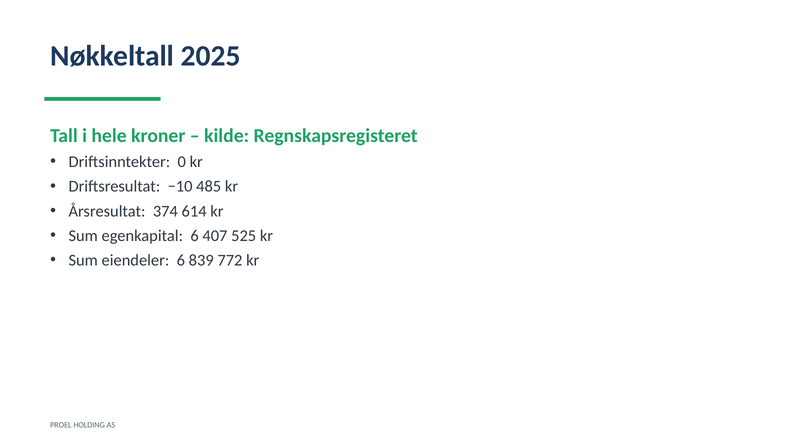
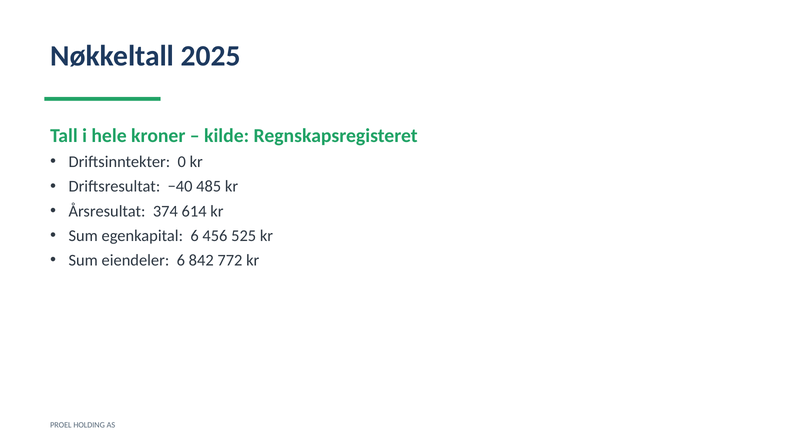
−10: −10 -> −40
407: 407 -> 456
839: 839 -> 842
